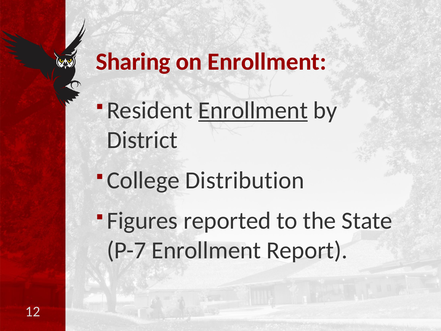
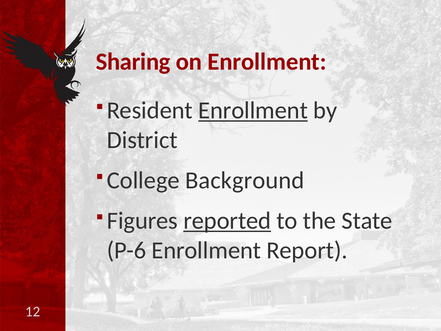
Distribution: Distribution -> Background
reported underline: none -> present
P-7: P-7 -> P-6
